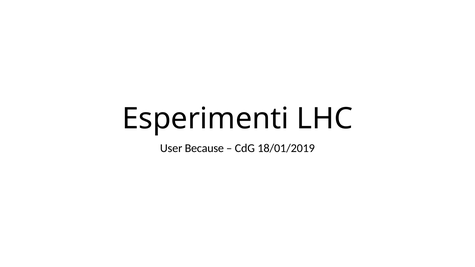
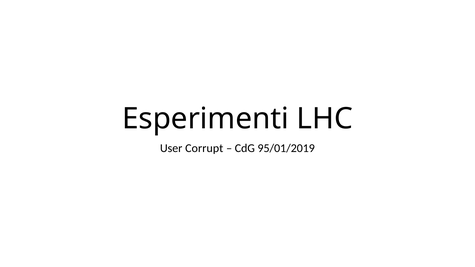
Because: Because -> Corrupt
18/01/2019: 18/01/2019 -> 95/01/2019
